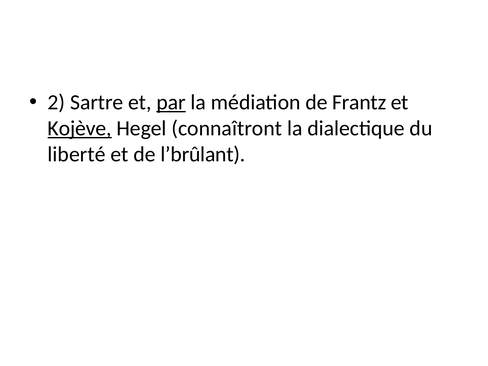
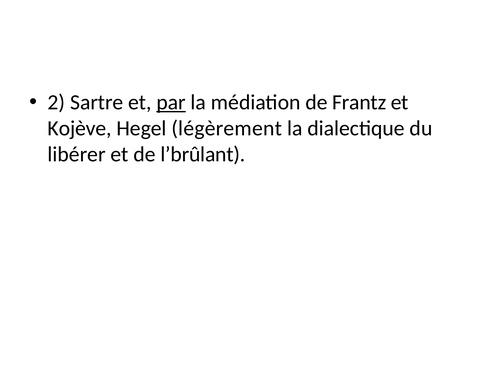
Kojève underline: present -> none
connaîtront: connaîtront -> légèrement
liberté: liberté -> libérer
